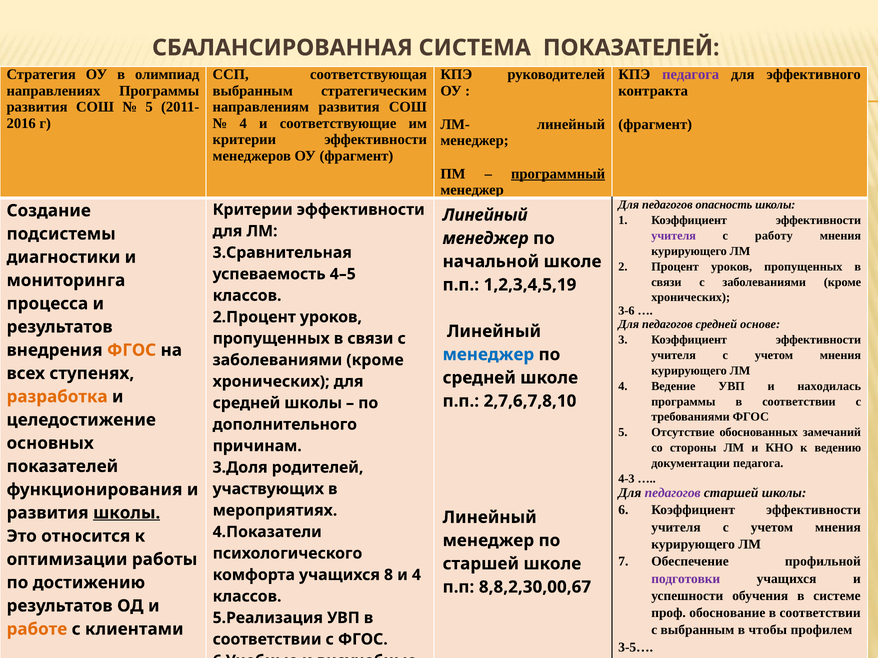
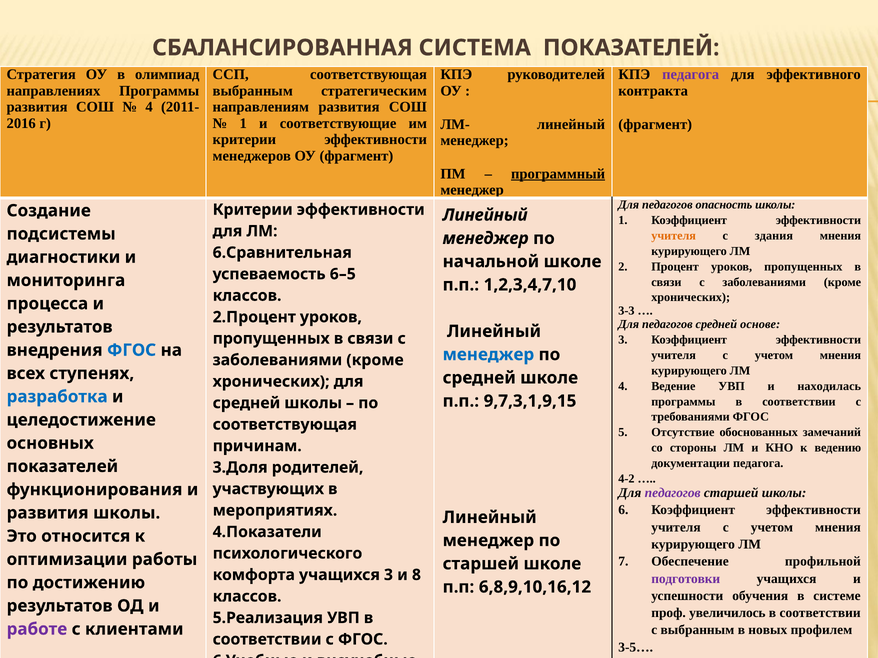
5 at (149, 107): 5 -> 4
4 at (243, 123): 4 -> 1
учителя at (674, 236) colour: purple -> orange
работу: работу -> здания
3.Сравнительная: 3.Сравнительная -> 6.Сравнительная
4–5: 4–5 -> 6–5
1,2,3,4,5,19: 1,2,3,4,5,19 -> 1,2,3,4,7,10
3-6: 3-6 -> 3-3
ФГОС at (132, 350) colour: orange -> blue
разработка colour: orange -> blue
2,7,6,7,8,10: 2,7,6,7,8,10 -> 9,7,3,1,9,15
дополнительного at (285, 425): дополнительного -> соответствующая
4-3: 4-3 -> 4-2
школы at (127, 513) underline: present -> none
учащихся 8: 8 -> 3
и 4: 4 -> 8
8,8,2,30,00,67: 8,8,2,30,00,67 -> 6,8,9,10,16,12
обоснование: обоснование -> увеличилось
чтобы: чтобы -> новых
работе colour: orange -> purple
